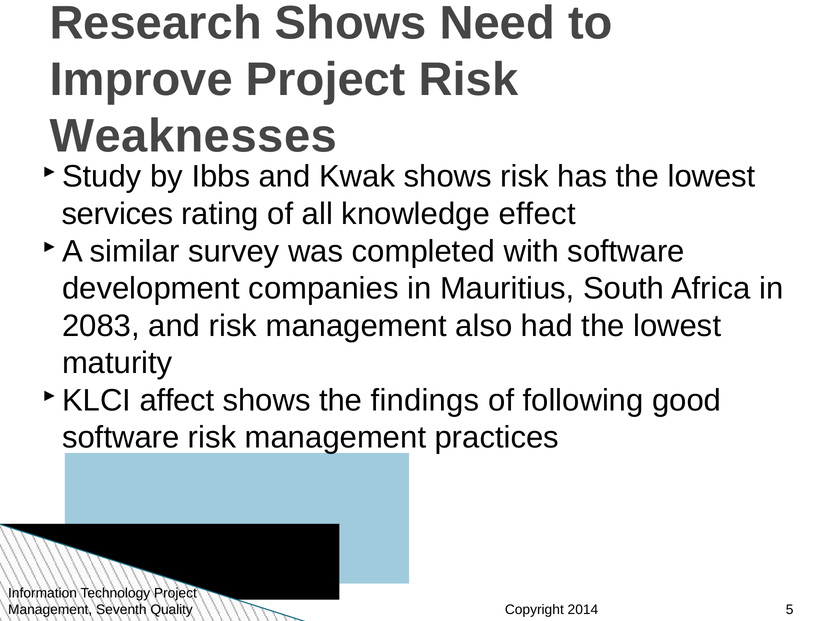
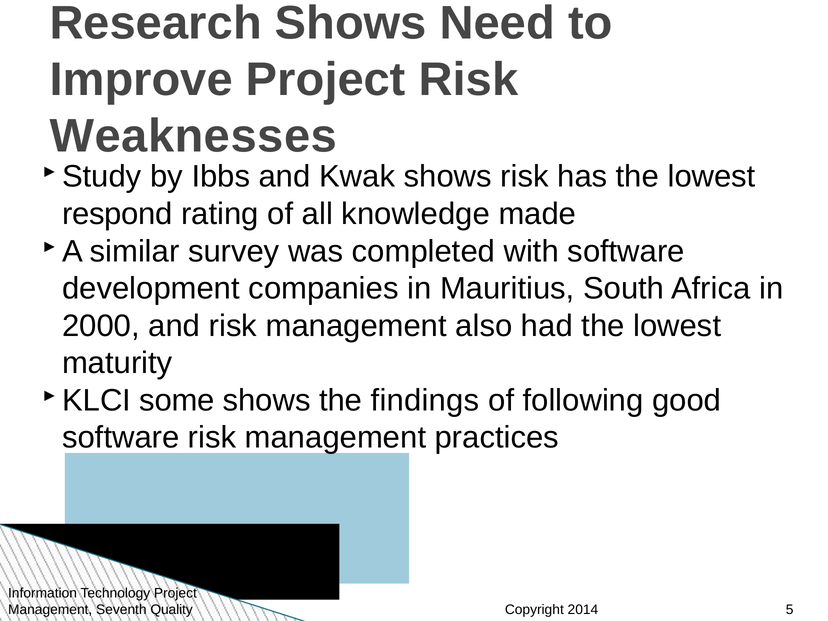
services: services -> respond
effect: effect -> made
2083: 2083 -> 2000
affect: affect -> some
